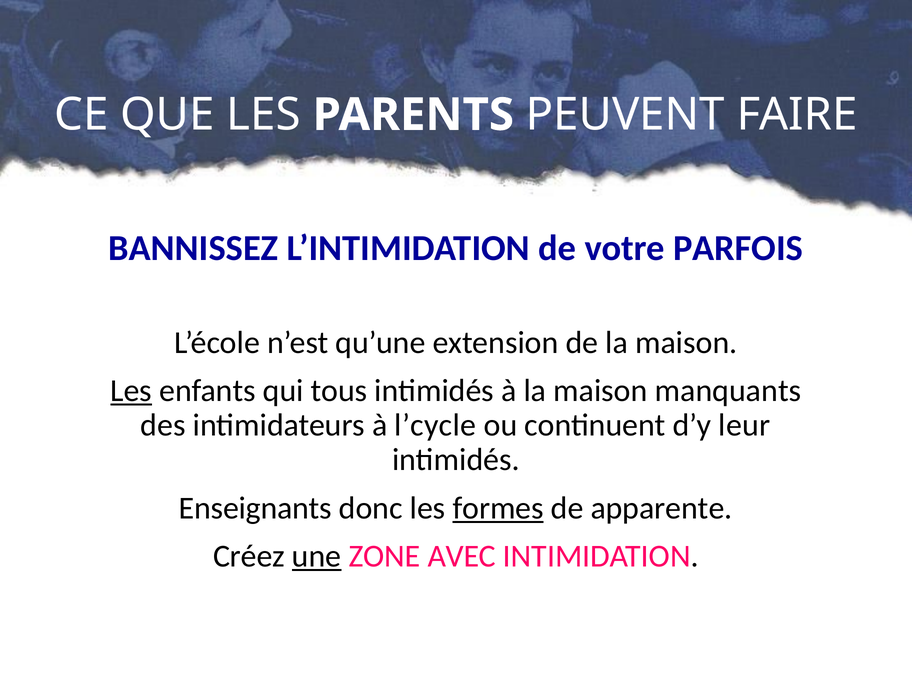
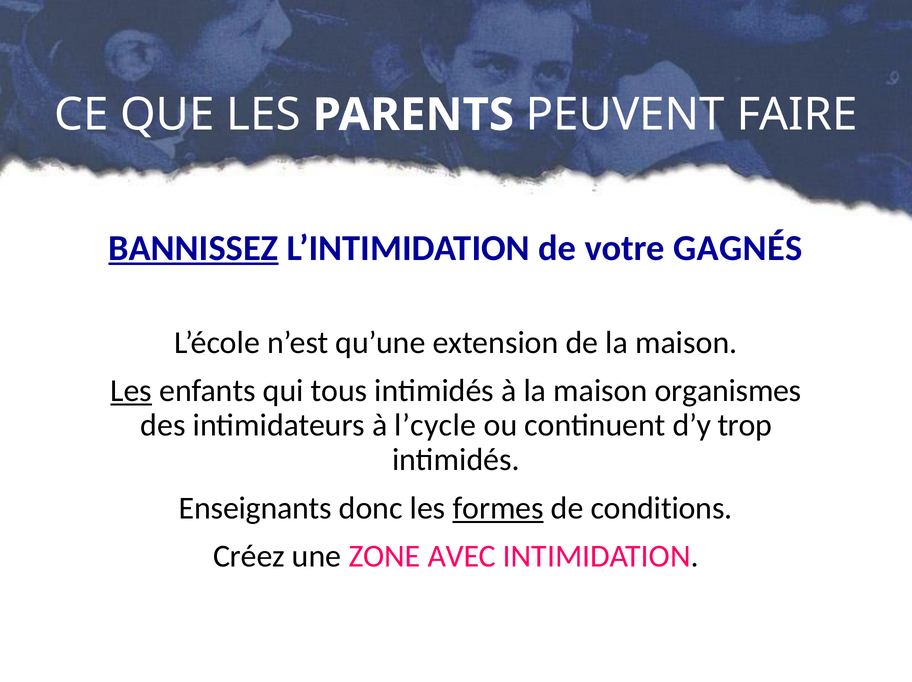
BANNISSEZ underline: none -> present
PARFOIS: PARFOIS -> GAGNÉS
manquants: manquants -> organismes
leur: leur -> trop
apparente: apparente -> conditions
une underline: present -> none
